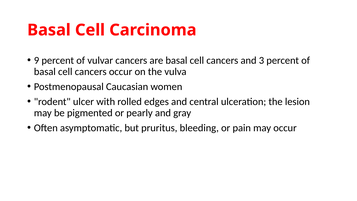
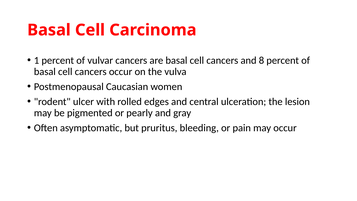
9: 9 -> 1
3: 3 -> 8
